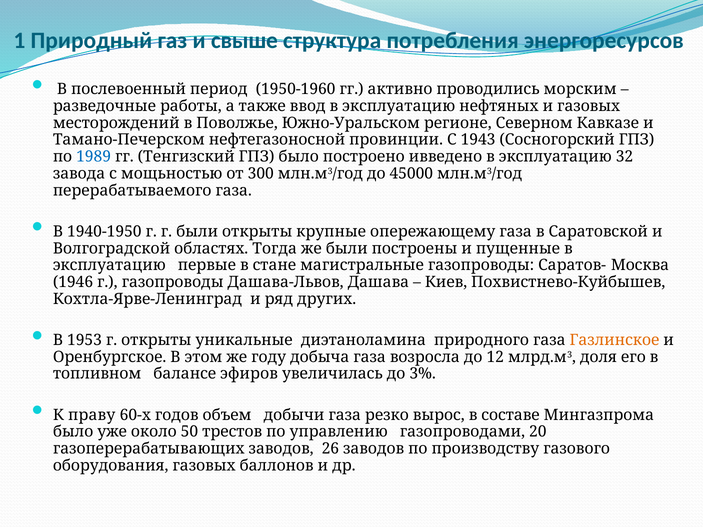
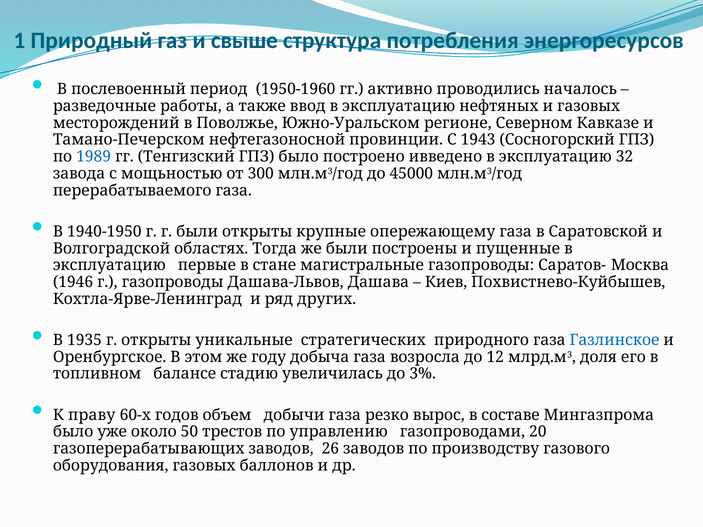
морским: морским -> началось
1953: 1953 -> 1935
диэтаноламина: диэтаноламина -> стратегических
Газлинское colour: orange -> blue
эфиров: эфиров -> стадию
